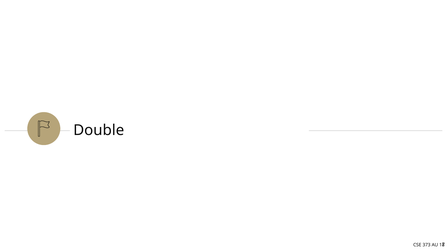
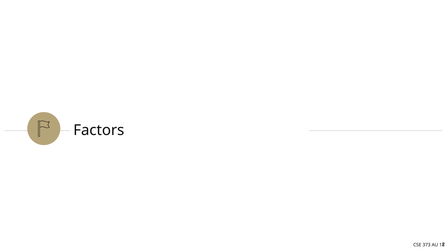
Double: Double -> Factors
